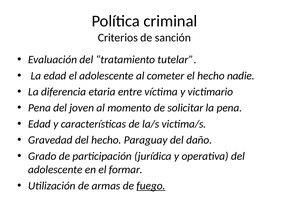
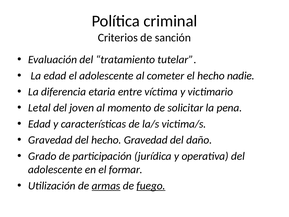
Pena at (39, 108): Pena -> Letal
hecho Paraguay: Paraguay -> Gravedad
armas underline: none -> present
